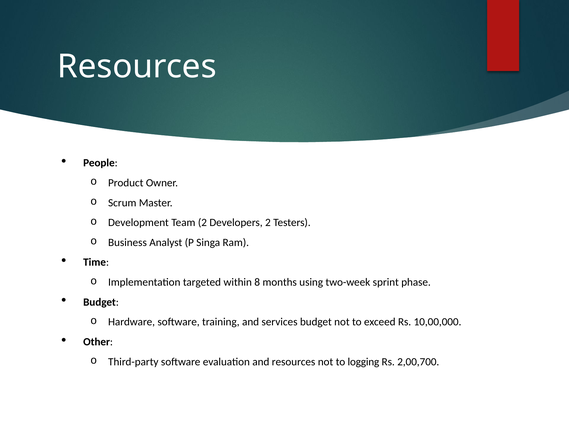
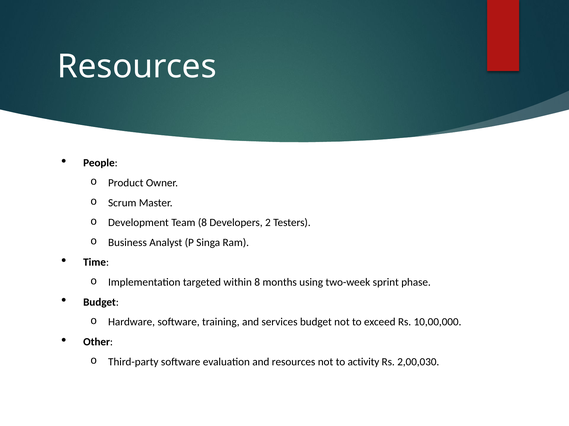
Team 2: 2 -> 8
logging: logging -> activity
2,00,700: 2,00,700 -> 2,00,030
